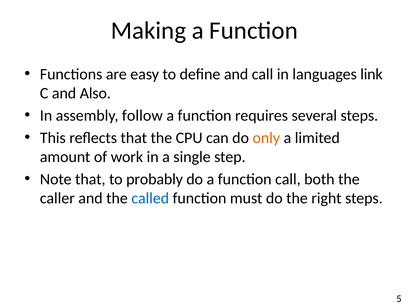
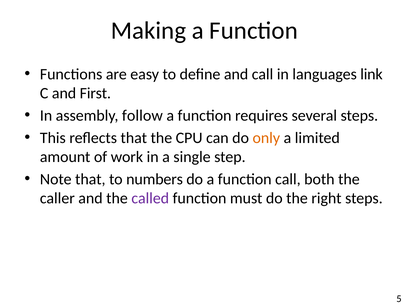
Also: Also -> First
probably: probably -> numbers
called colour: blue -> purple
